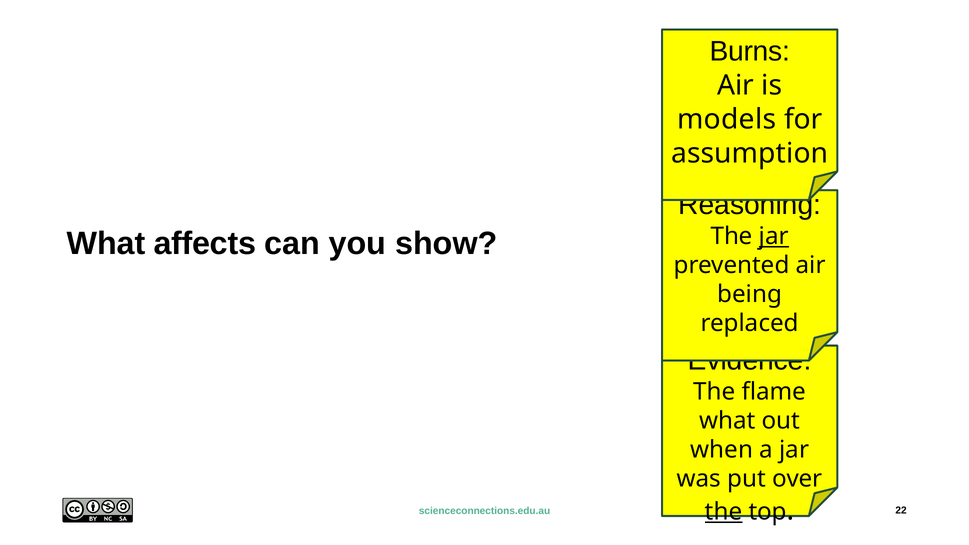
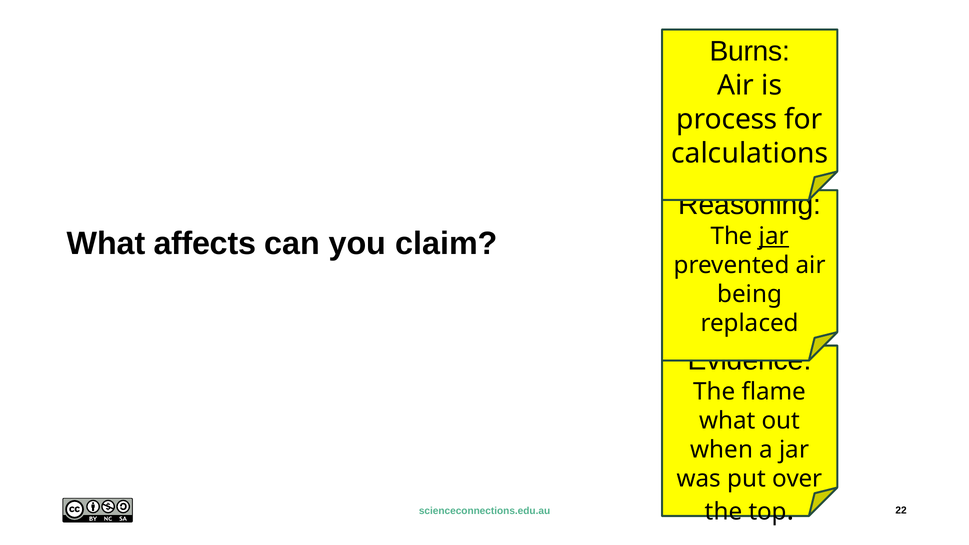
models: models -> process
assumption: assumption -> calculations
show: show -> claim
the at (724, 512) underline: present -> none
